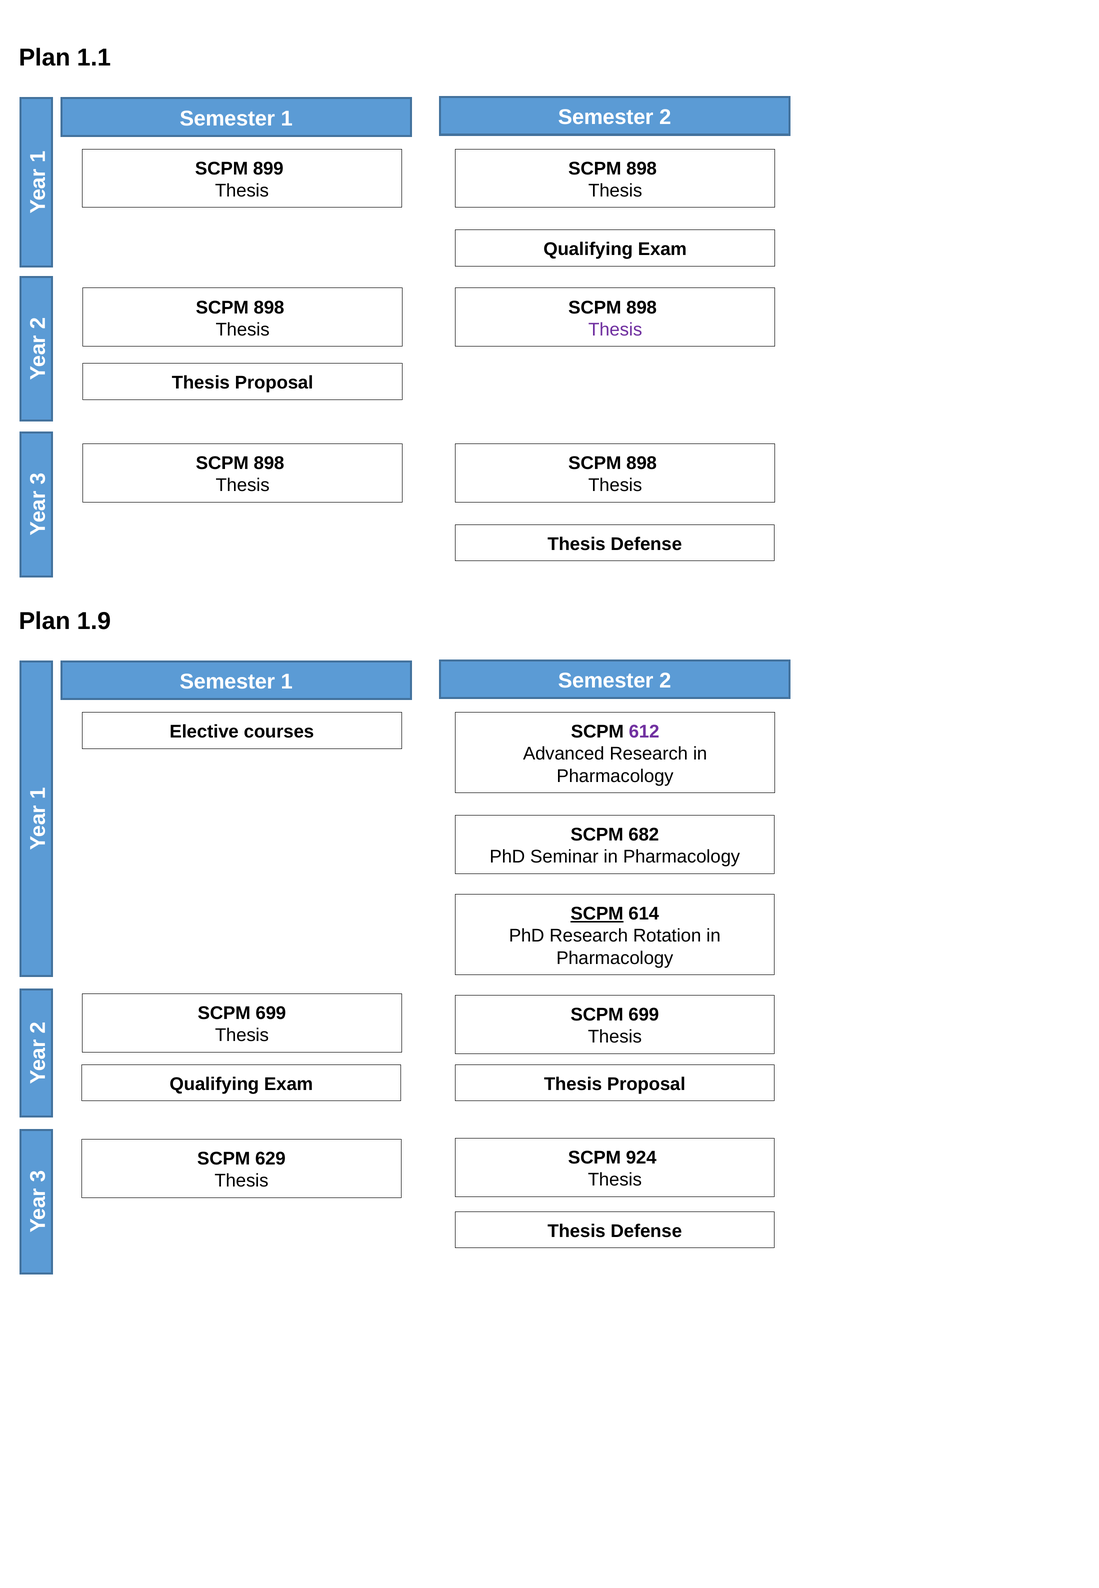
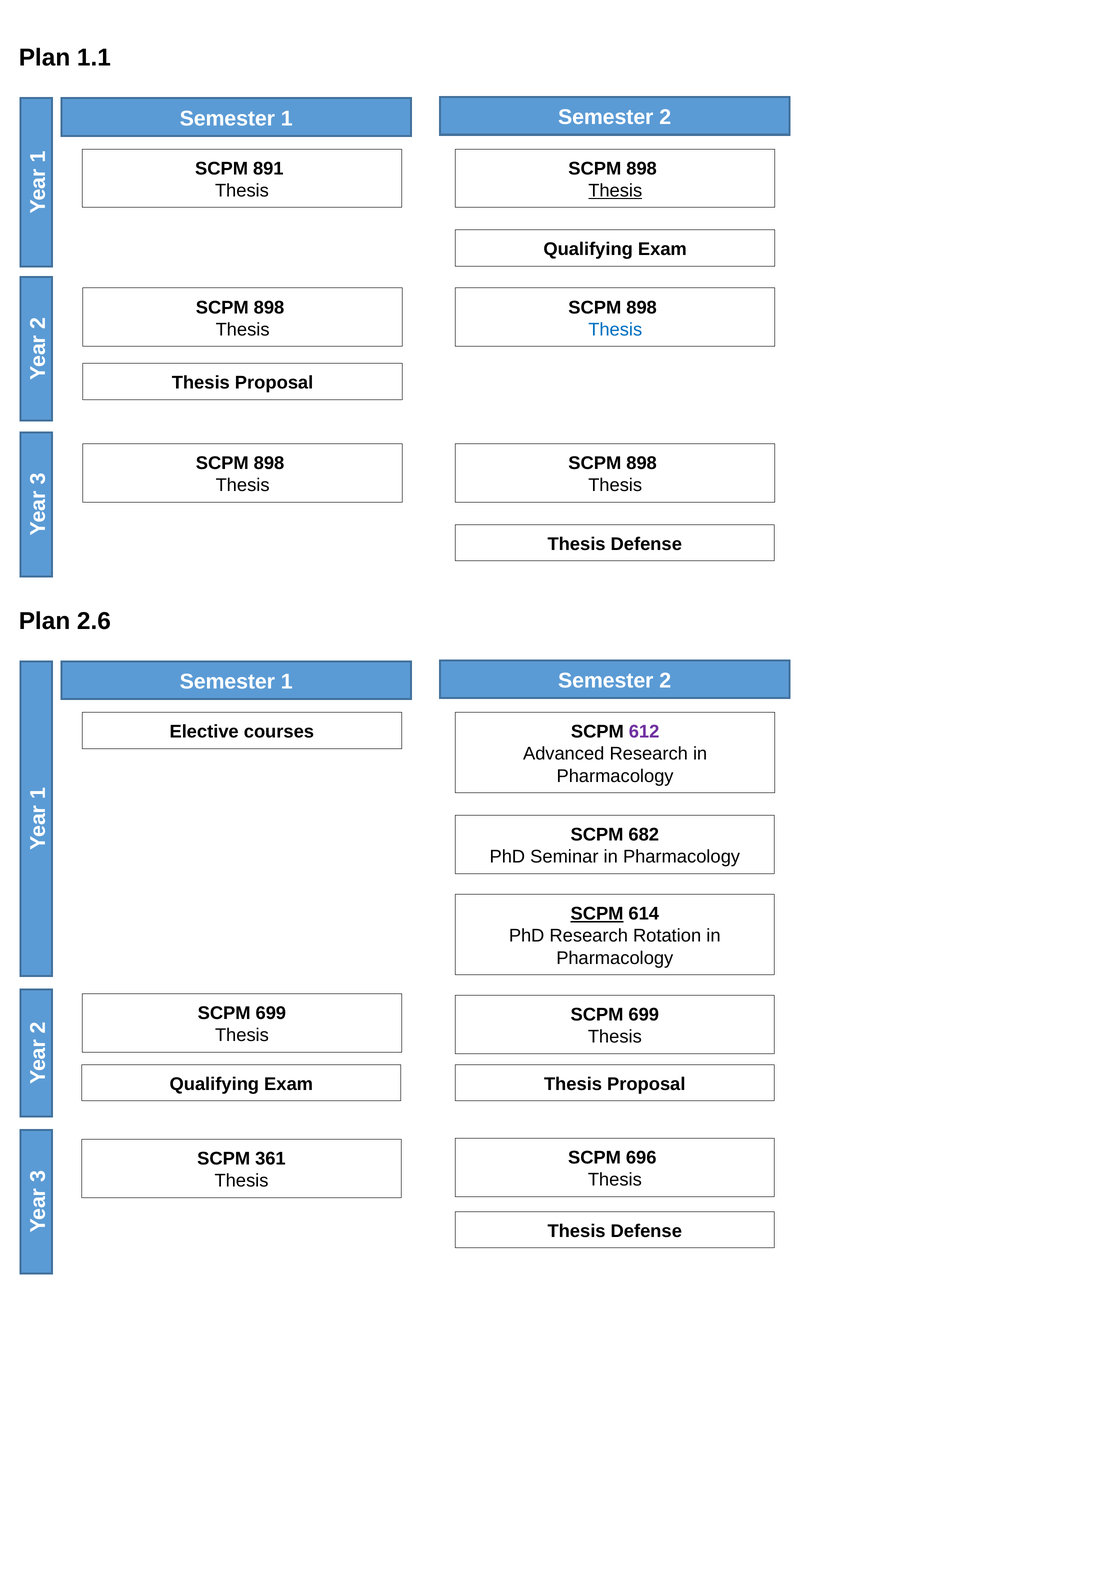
899: 899 -> 891
Thesis at (615, 190) underline: none -> present
Thesis at (615, 329) colour: purple -> blue
1.9: 1.9 -> 2.6
924: 924 -> 696
629: 629 -> 361
